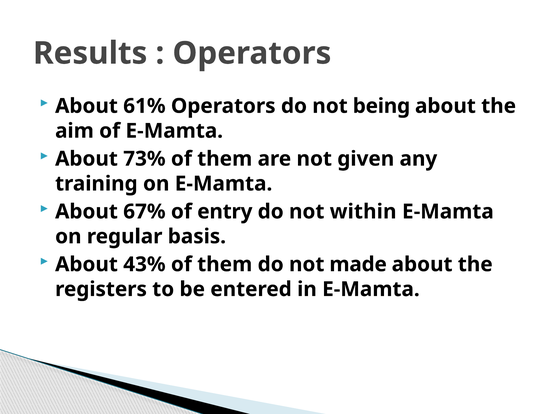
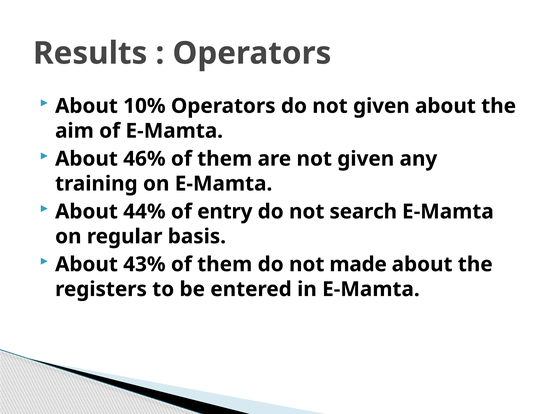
61%: 61% -> 10%
do not being: being -> given
73%: 73% -> 46%
67%: 67% -> 44%
within: within -> search
